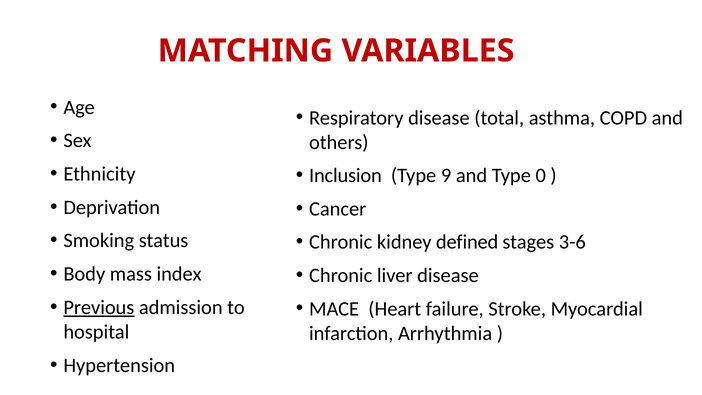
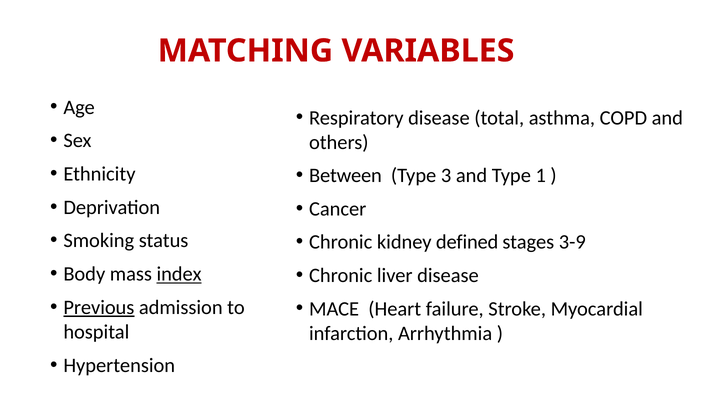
Inclusion: Inclusion -> Between
9: 9 -> 3
0: 0 -> 1
3-6: 3-6 -> 3-9
index underline: none -> present
